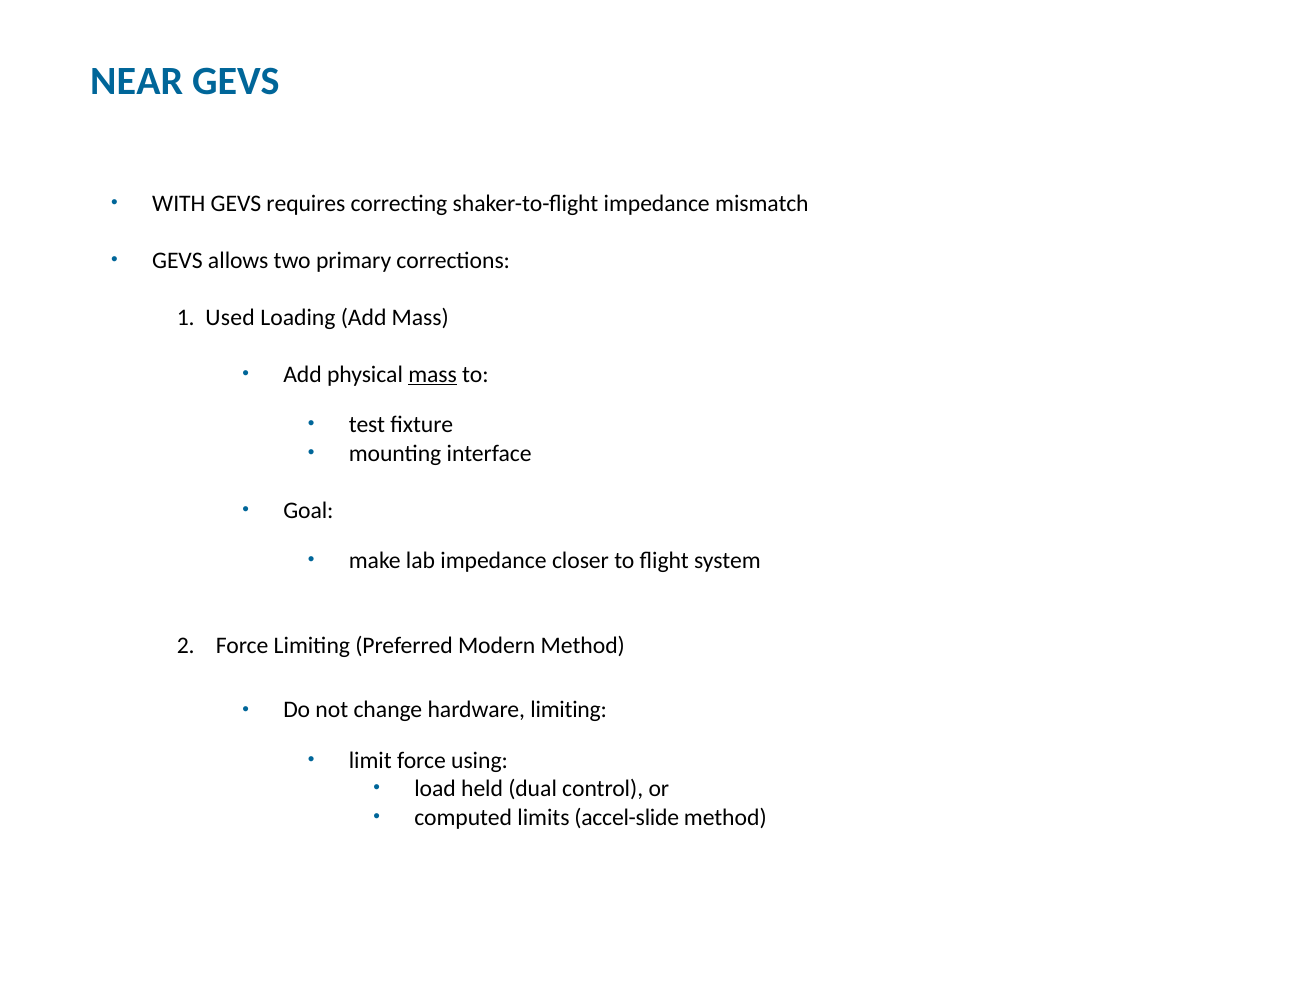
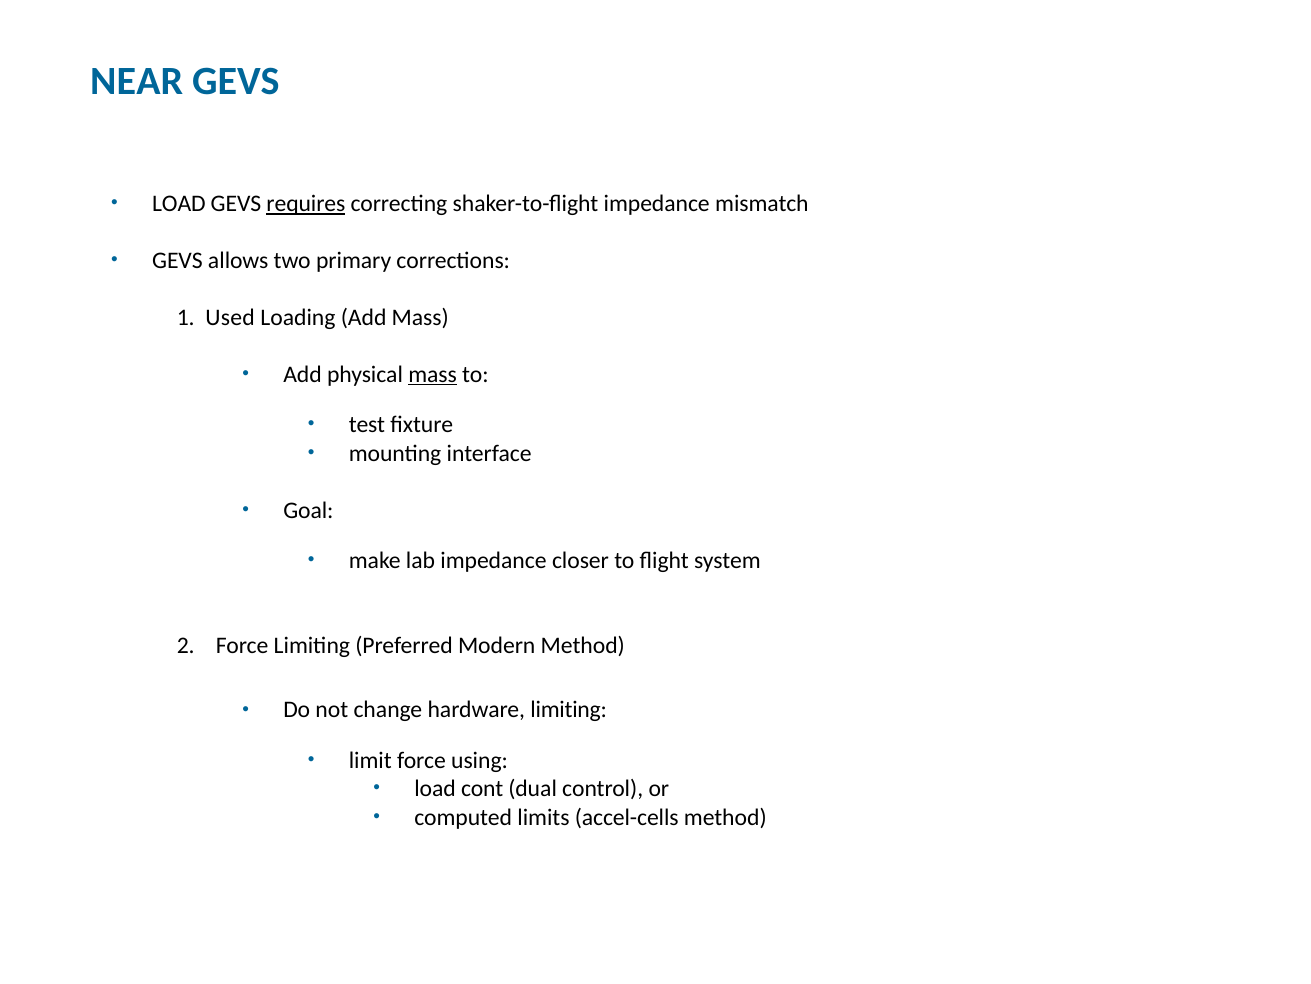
WITH at (179, 204): WITH -> LOAD
requires underline: none -> present
held: held -> cont
accel-slide: accel-slide -> accel-cells
